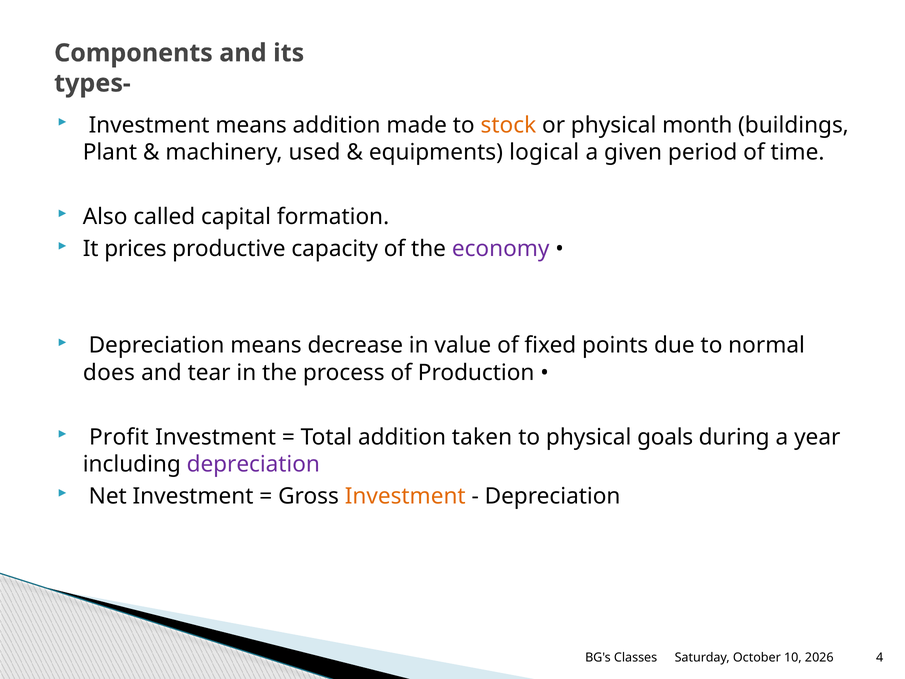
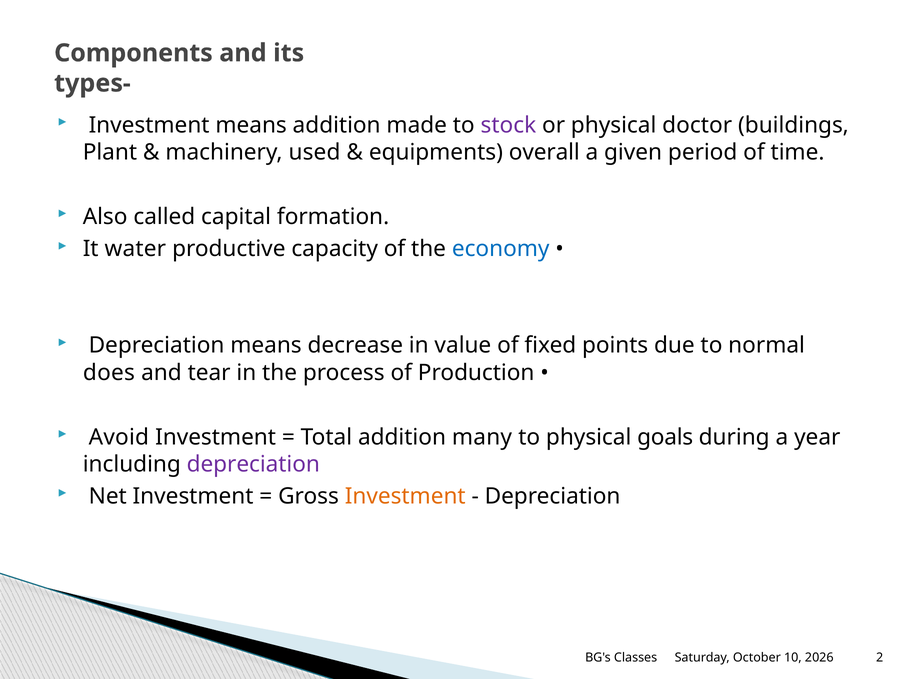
stock colour: orange -> purple
month: month -> doctor
logical: logical -> overall
prices: prices -> water
economy colour: purple -> blue
Profit: Profit -> Avoid
taken: taken -> many
4: 4 -> 2
